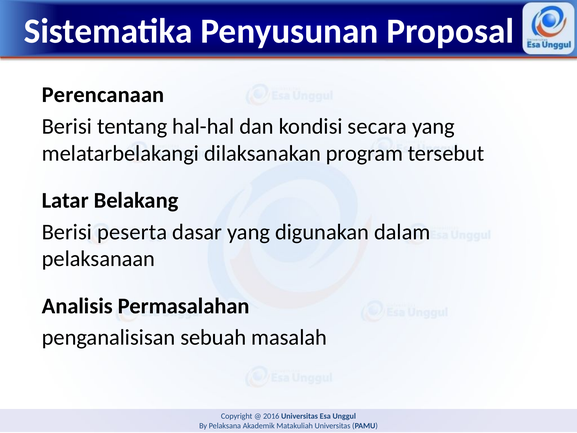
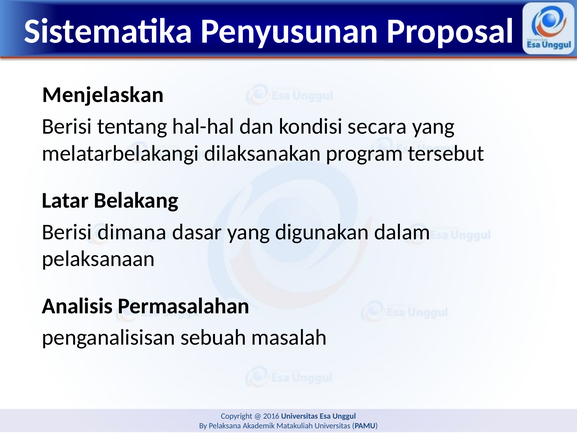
Perencanaan: Perencanaan -> Menjelaskan
peserta: peserta -> dimana
